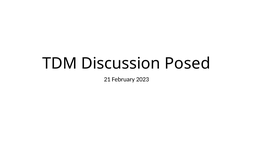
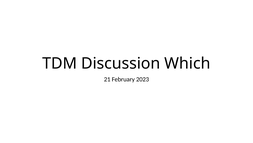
Posed: Posed -> Which
